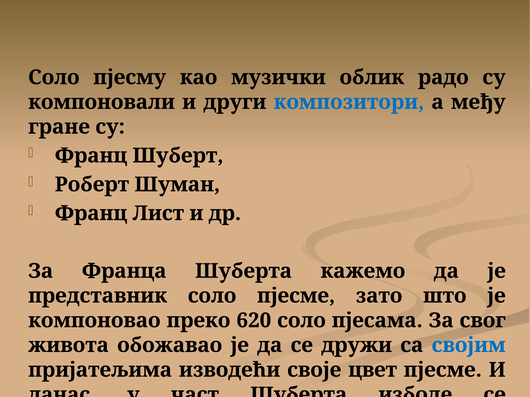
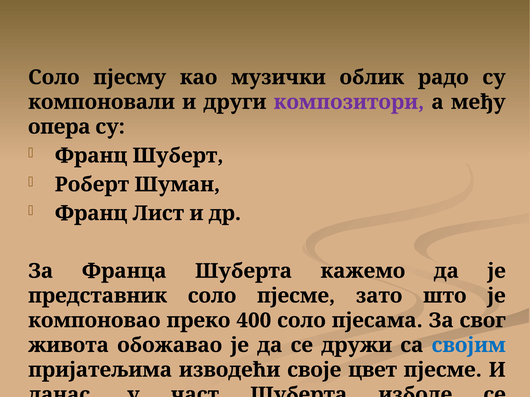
композитори colour: blue -> purple
гране: гране -> опера
620: 620 -> 400
